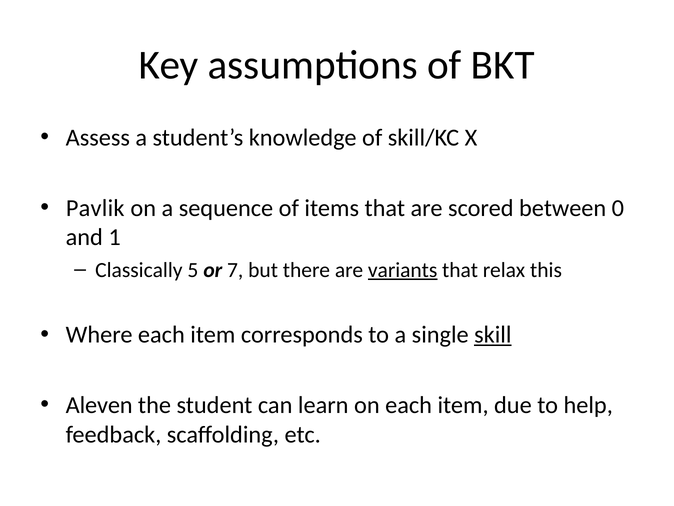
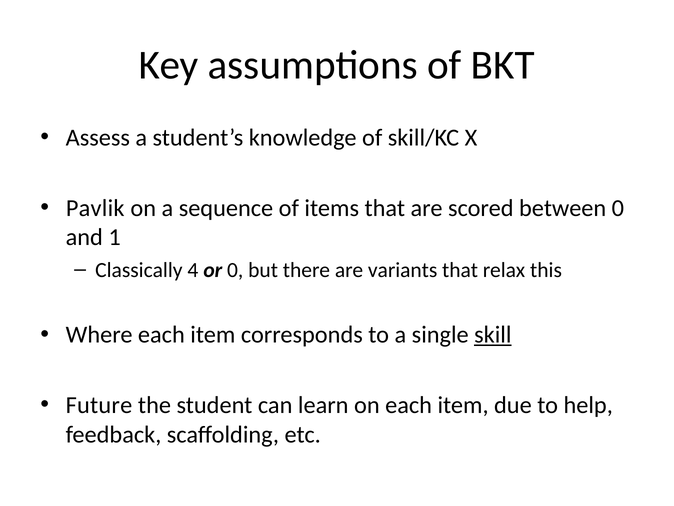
5: 5 -> 4
or 7: 7 -> 0
variants underline: present -> none
Aleven: Aleven -> Future
